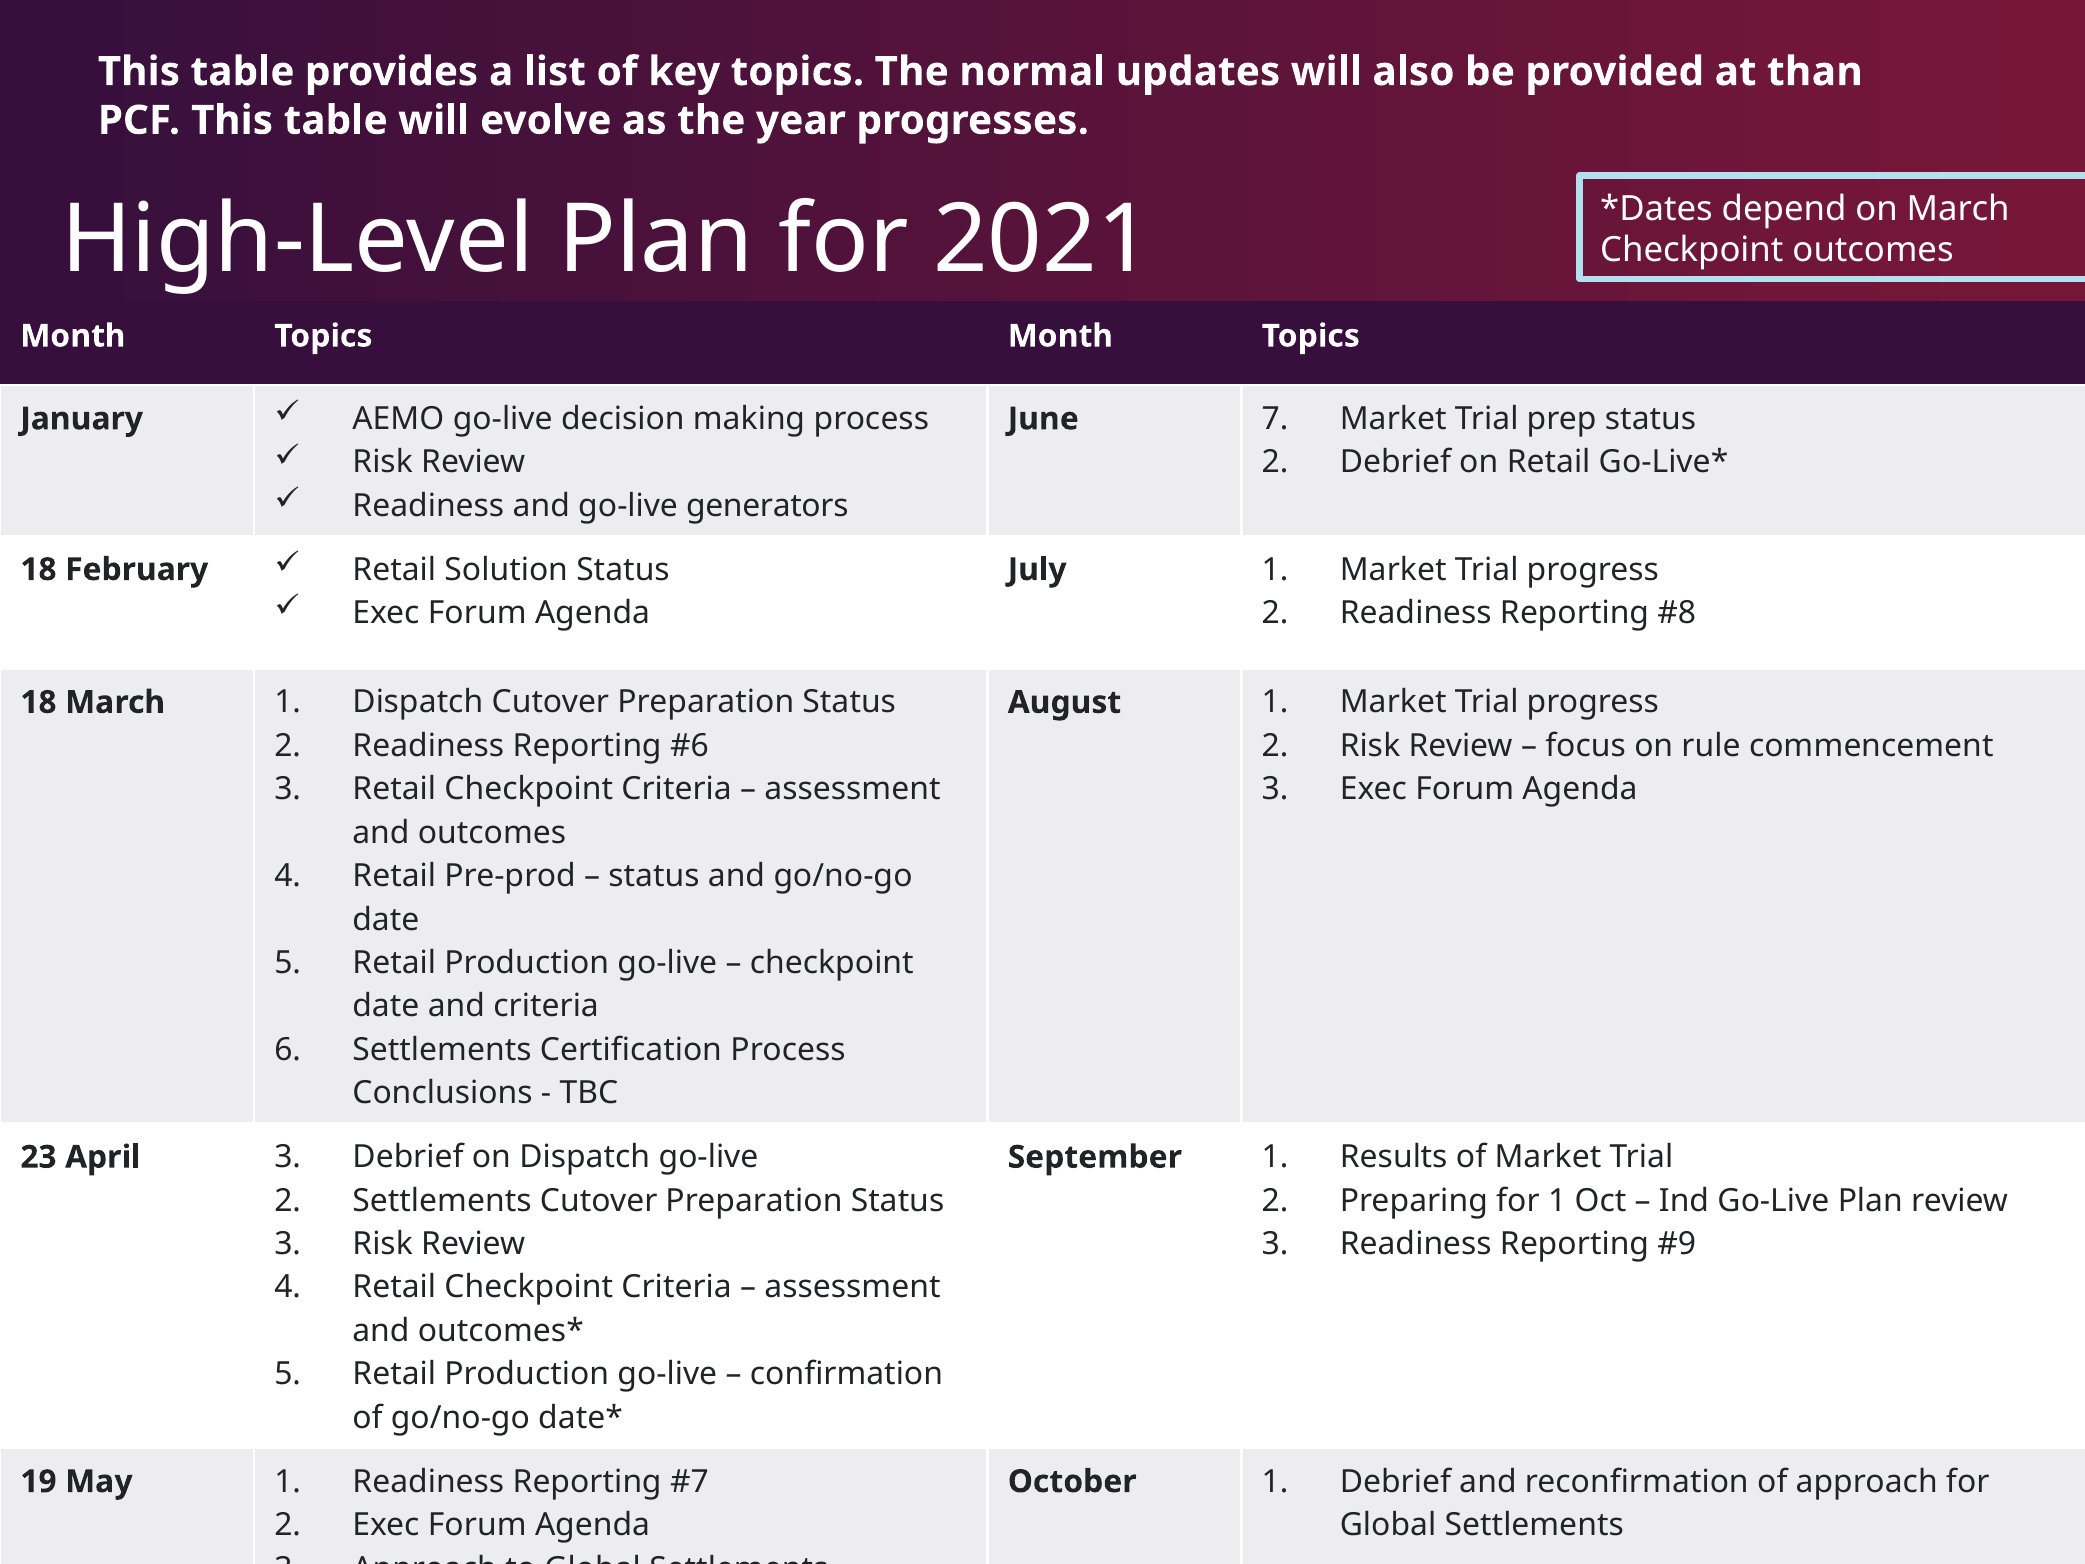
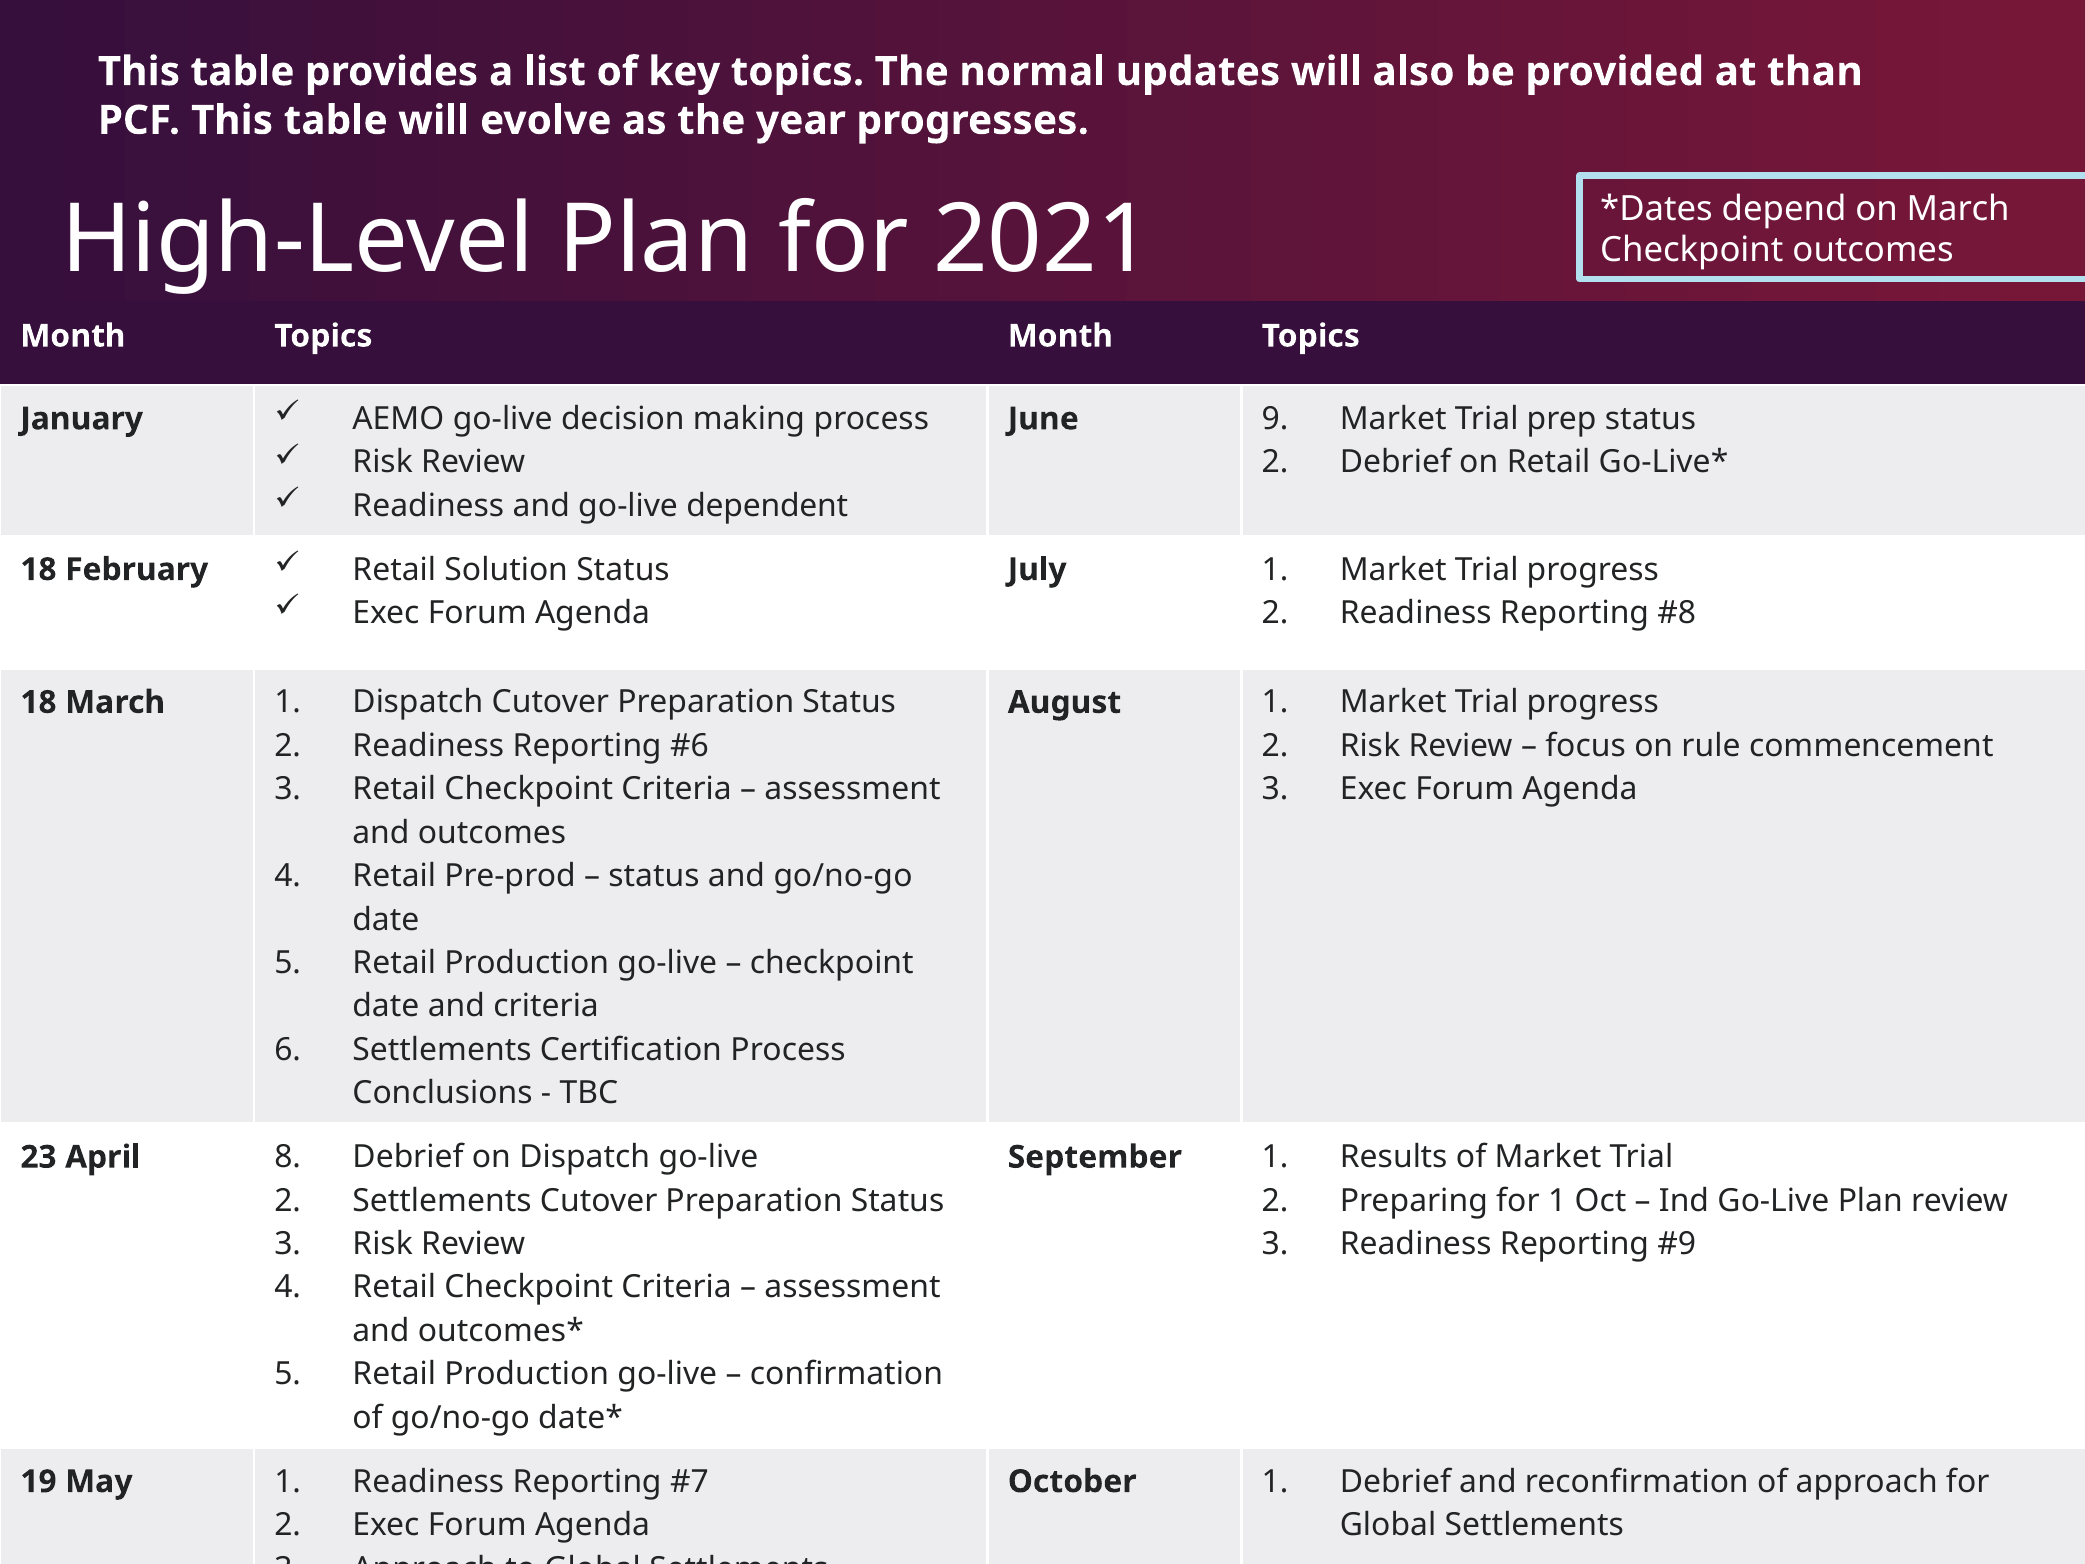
7: 7 -> 9
generators: generators -> dependent
April 3: 3 -> 8
